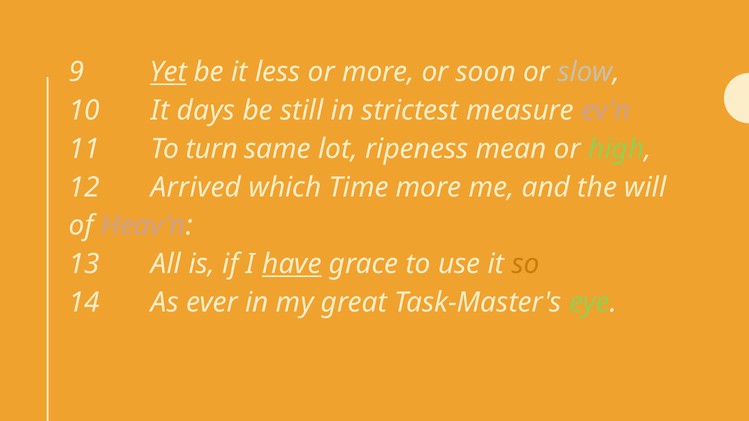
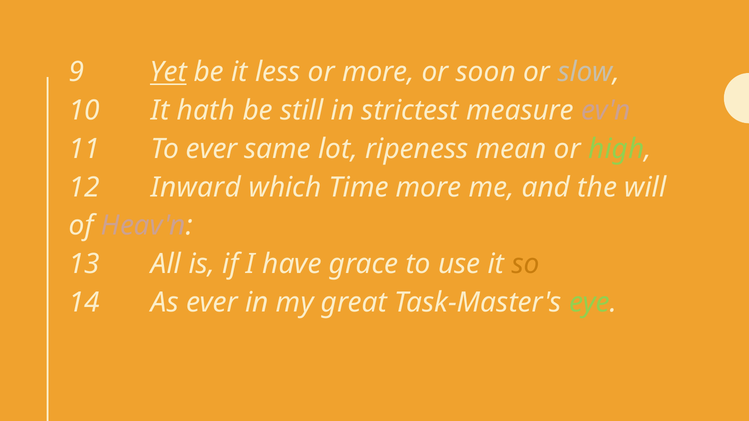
days: days -> hath
To turn: turn -> ever
Arrived: Arrived -> Inward
have underline: present -> none
